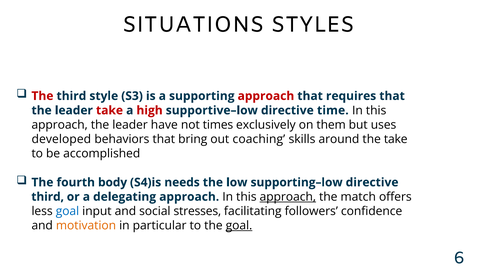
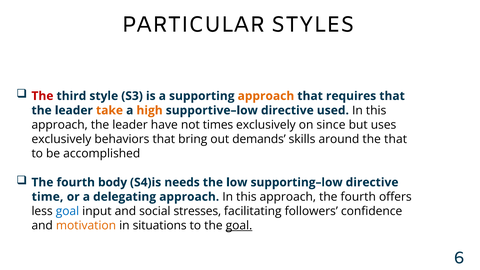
SITUATIONS: SITUATIONS -> PARTICULAR
approach at (266, 96) colour: red -> orange
take at (109, 110) colour: red -> orange
high colour: red -> orange
time: time -> used
them: them -> since
developed at (61, 139): developed -> exclusively
coaching: coaching -> demands
the take: take -> that
third at (48, 197): third -> time
approach at (288, 197) underline: present -> none
match at (358, 197): match -> fourth
particular: particular -> situations
